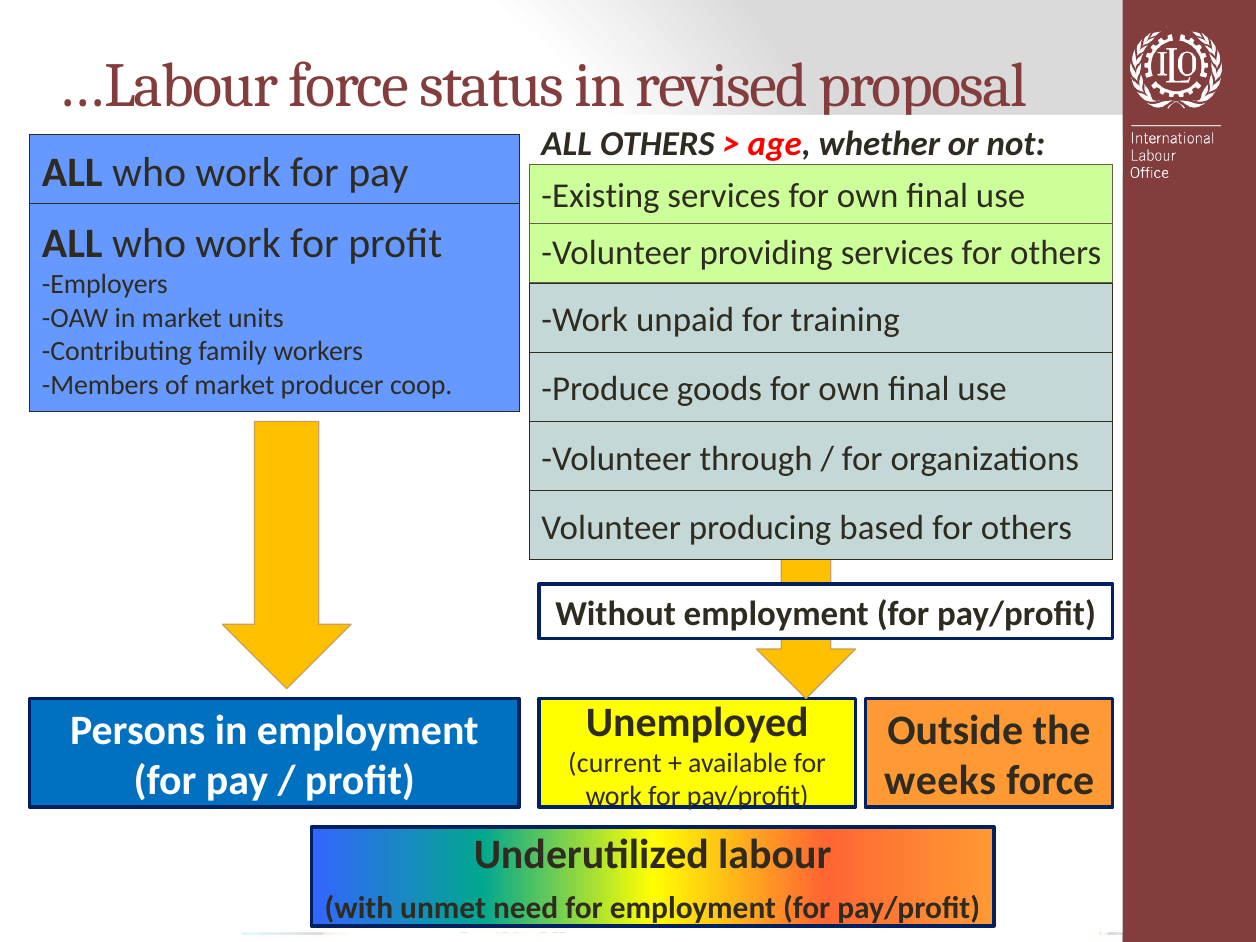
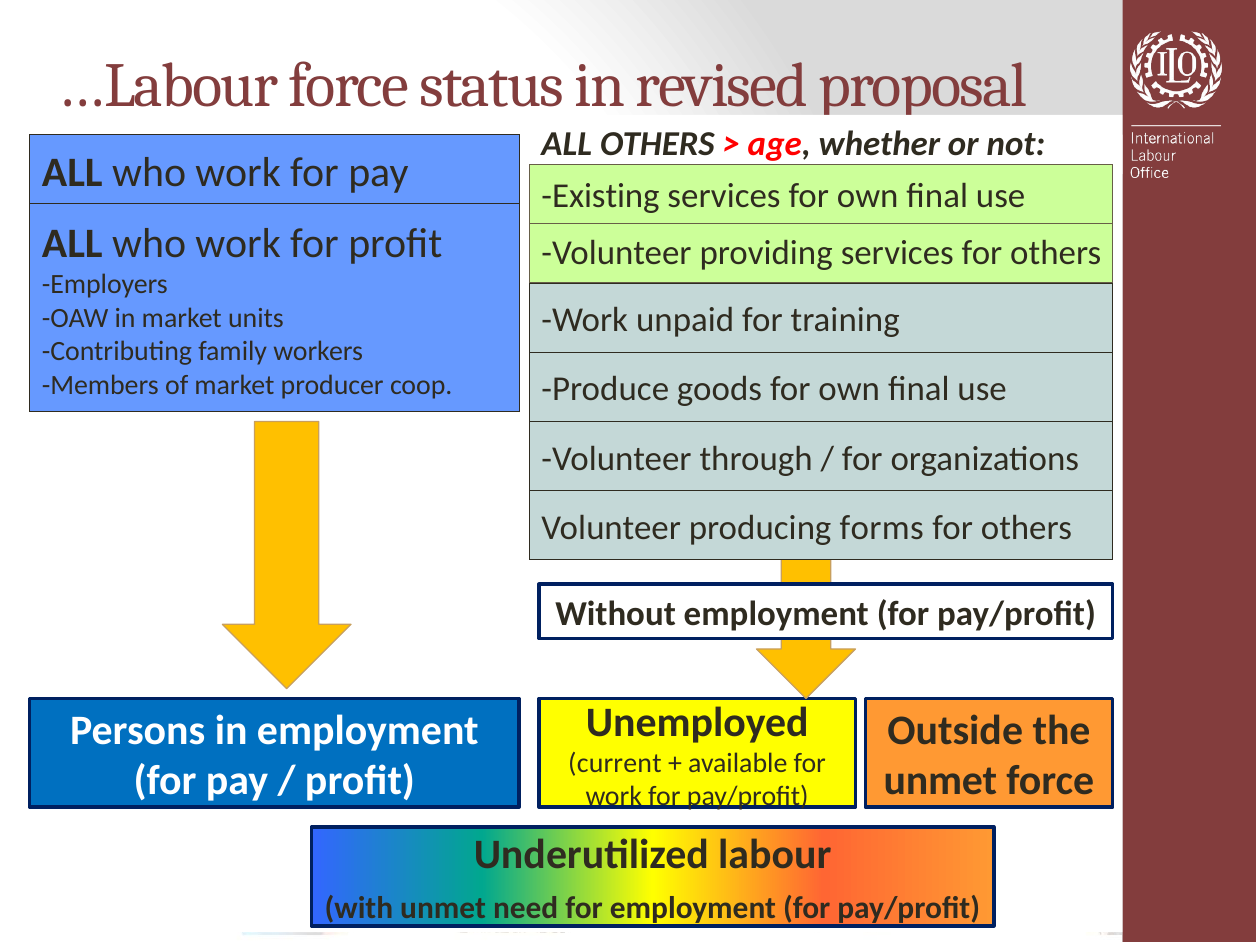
based: based -> forms
weeks at (940, 781): weeks -> unmet
